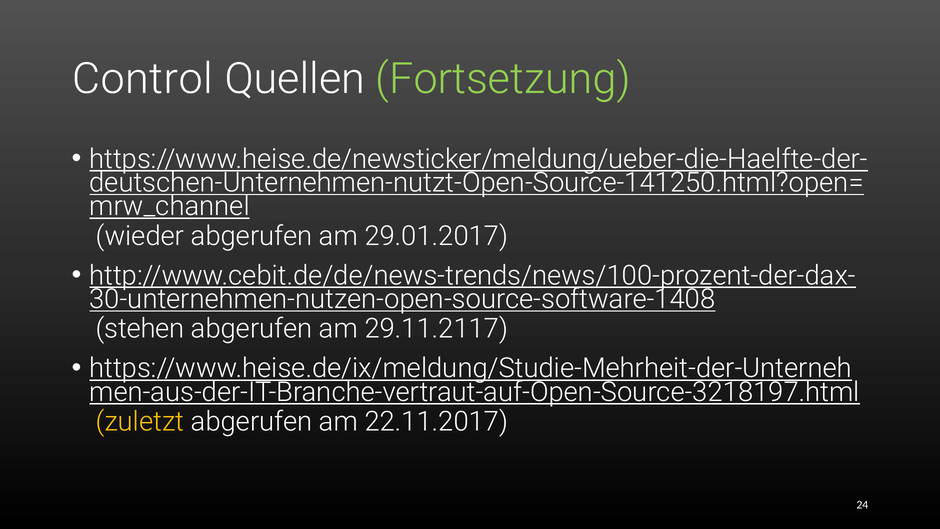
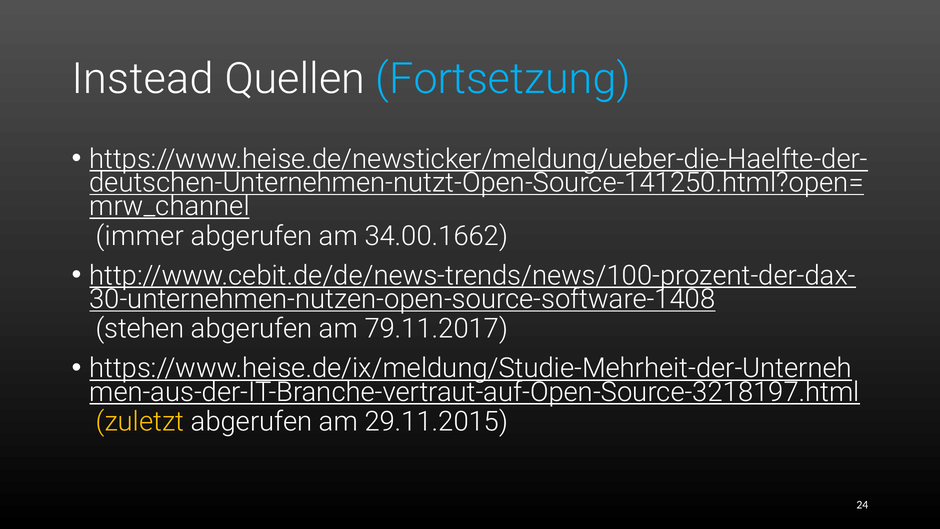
Control: Control -> Instead
Fortsetzung colour: light green -> light blue
wieder: wieder -> immer
29.01.2017: 29.01.2017 -> 34.00.1662
29.11.2117: 29.11.2117 -> 79.11.2017
22.11.2017: 22.11.2017 -> 29.11.2015
